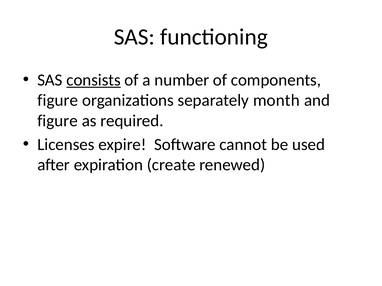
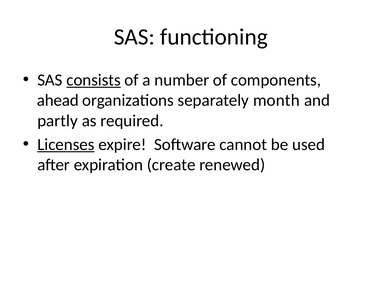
figure at (58, 101): figure -> ahead
figure at (58, 121): figure -> partly
Licenses underline: none -> present
